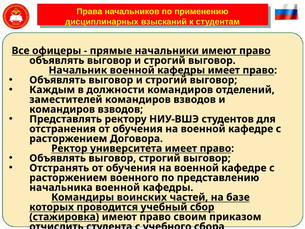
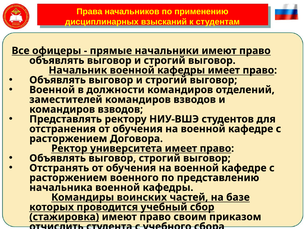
Каждым at (52, 90): Каждым -> Военной
